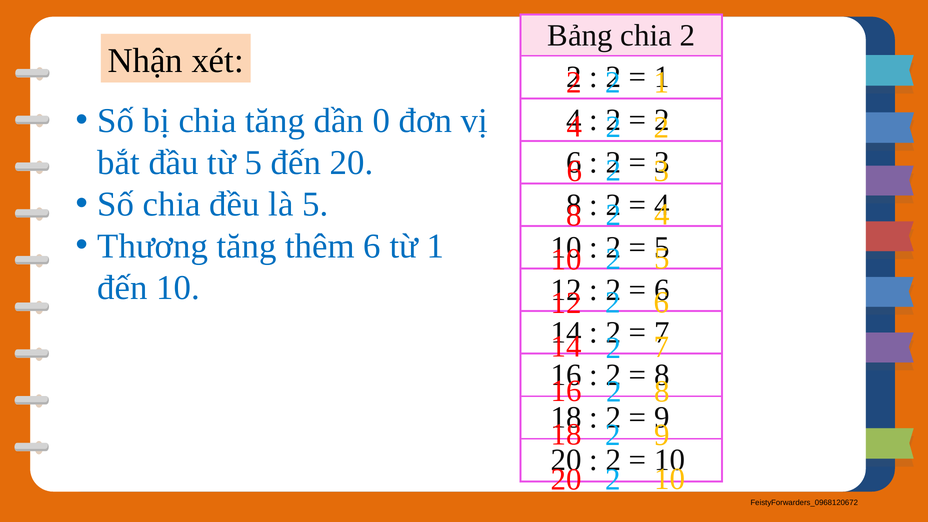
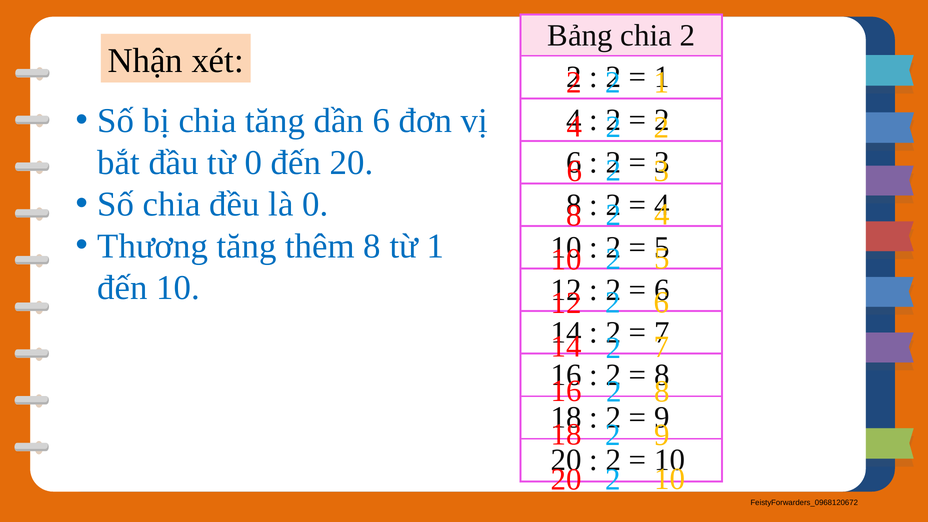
dần 0: 0 -> 6
từ 5: 5 -> 0
là 5: 5 -> 0
thêm 6: 6 -> 8
